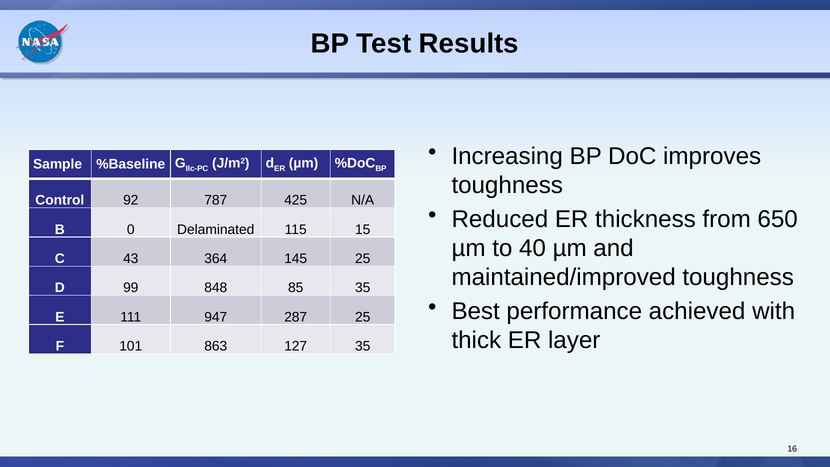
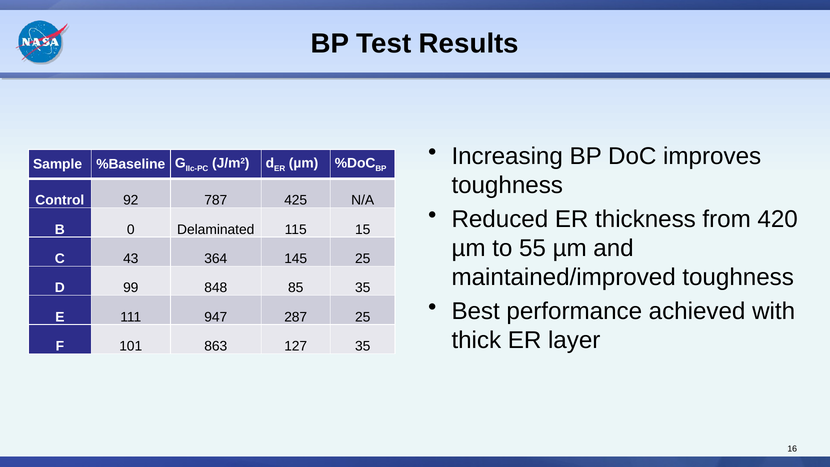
650: 650 -> 420
40: 40 -> 55
